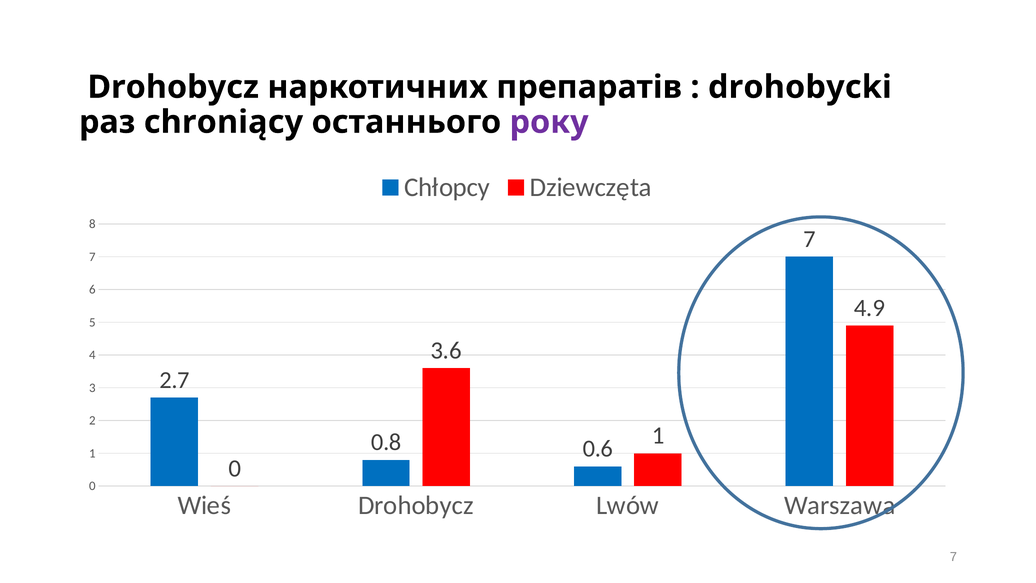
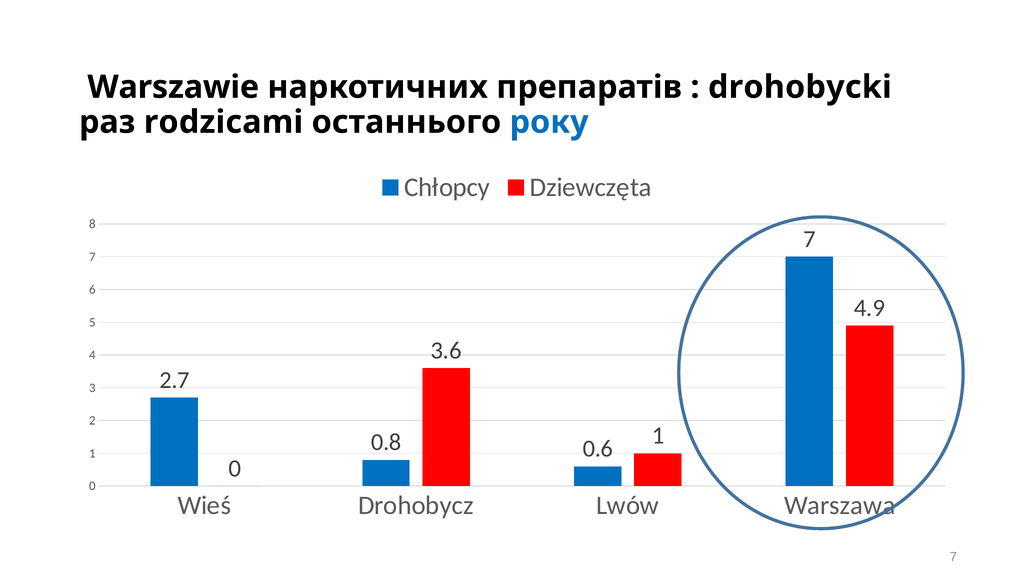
Drohobycz at (173, 87): Drohobycz -> Warszawie
chroniący: chroniący -> rodzicami
року colour: purple -> blue
